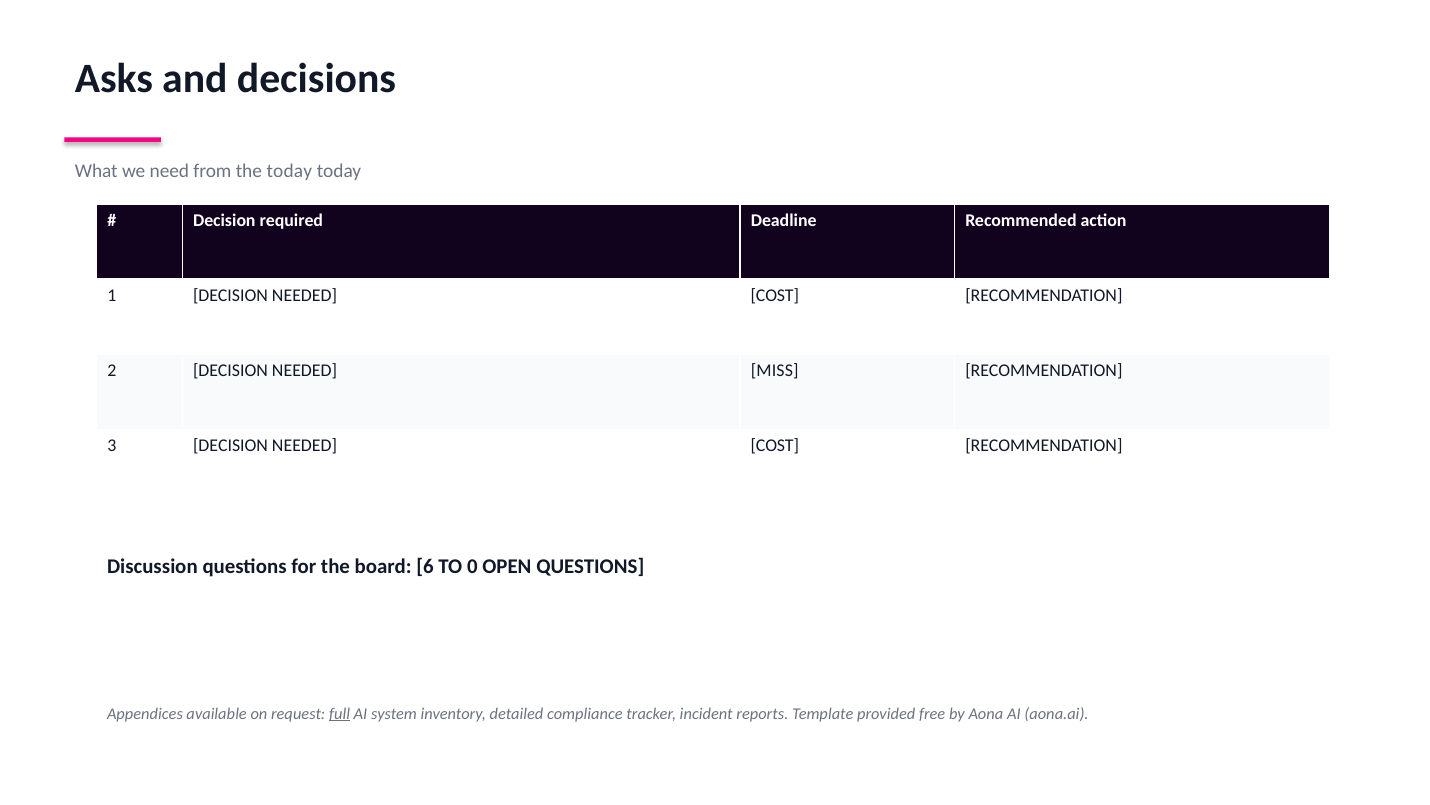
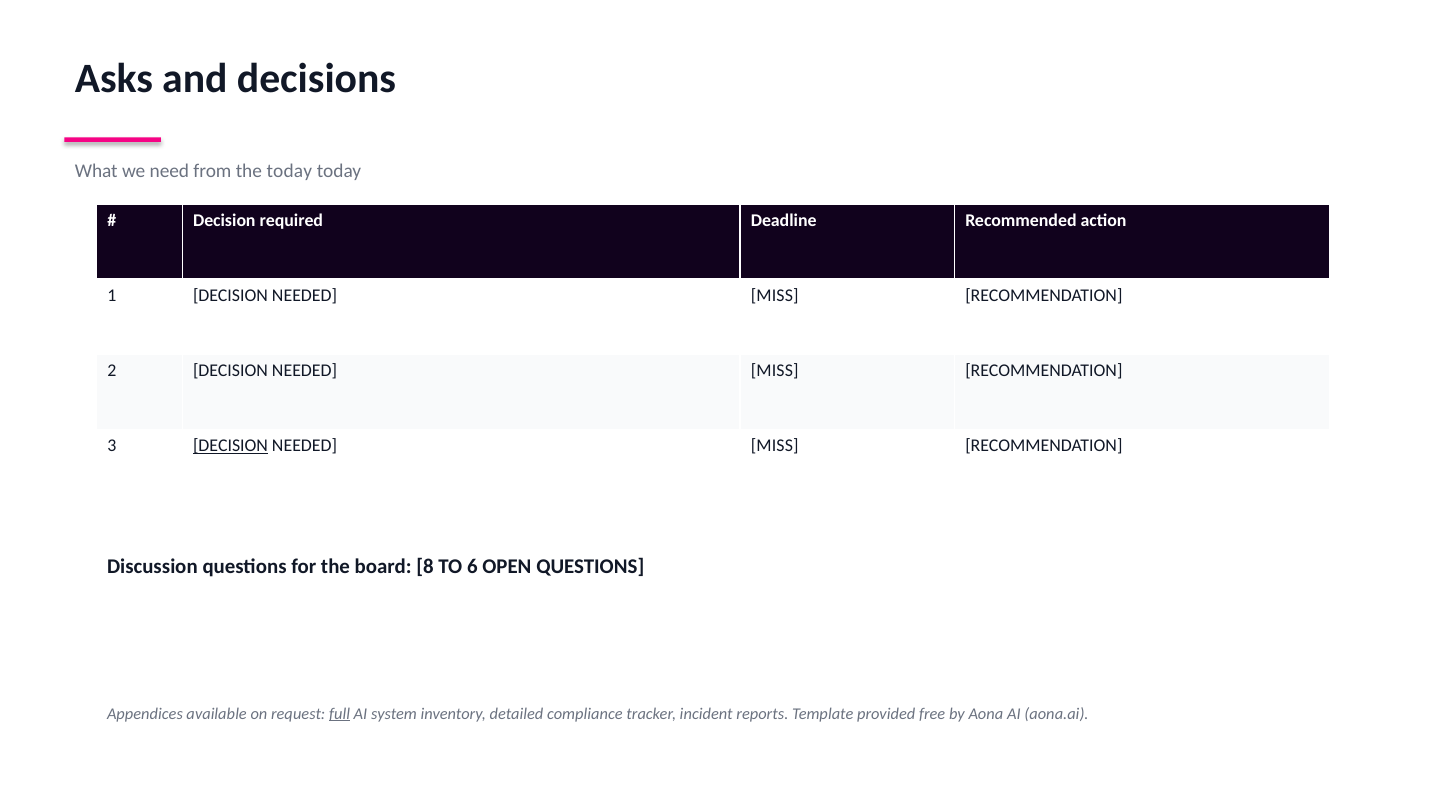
1 DECISION NEEDED COST: COST -> MISS
DECISION at (231, 445) underline: none -> present
COST at (775, 445): COST -> MISS
6: 6 -> 8
0: 0 -> 6
